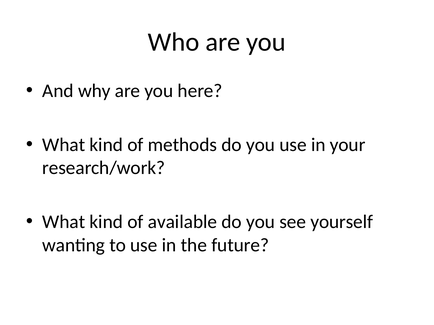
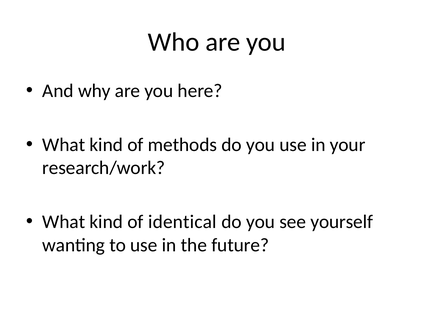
available: available -> identical
